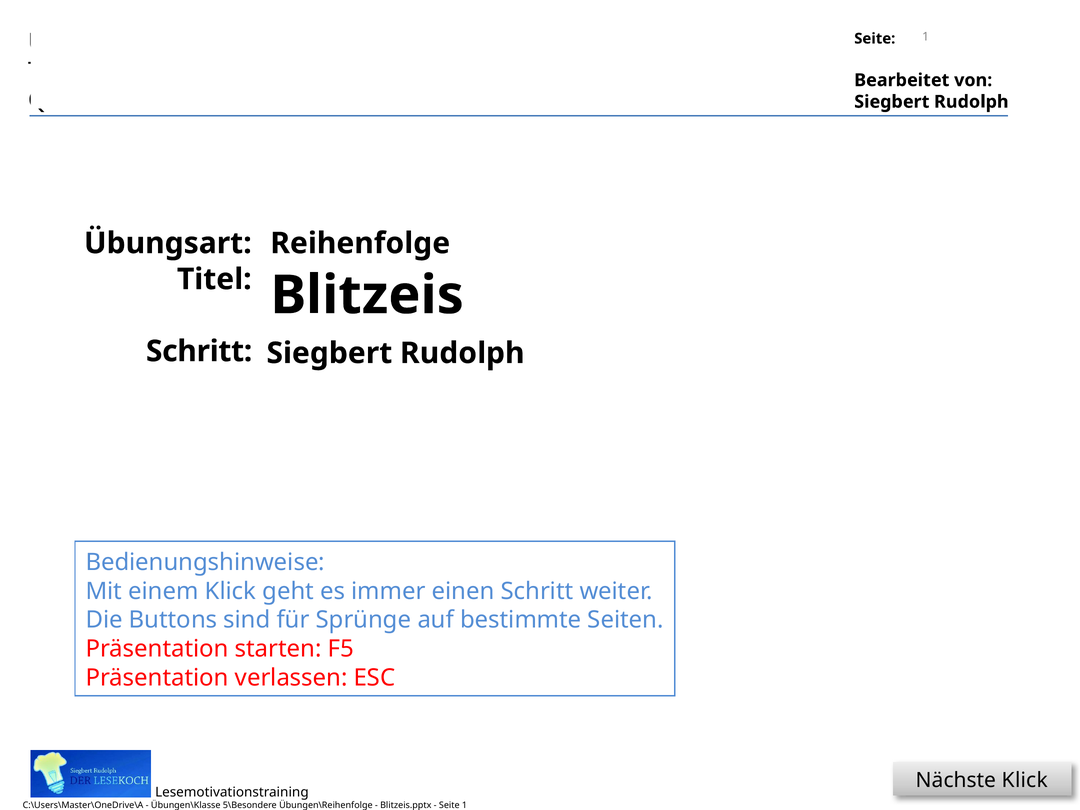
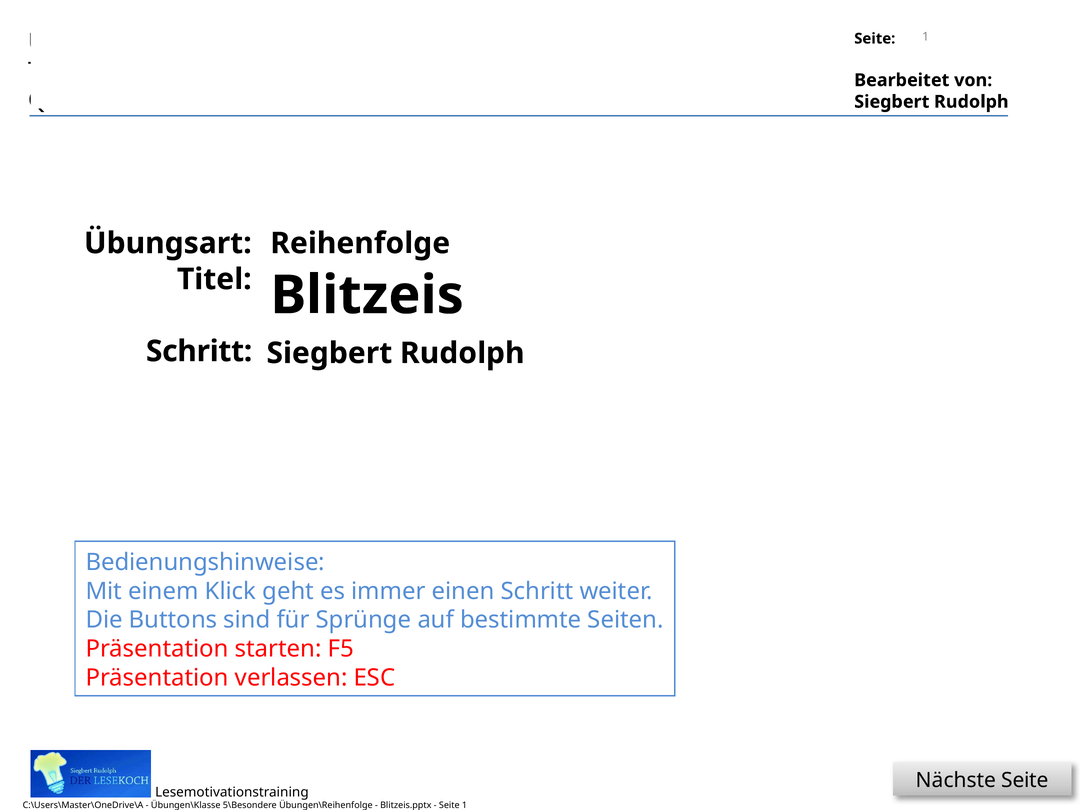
Nächste Klick: Klick -> Seite
